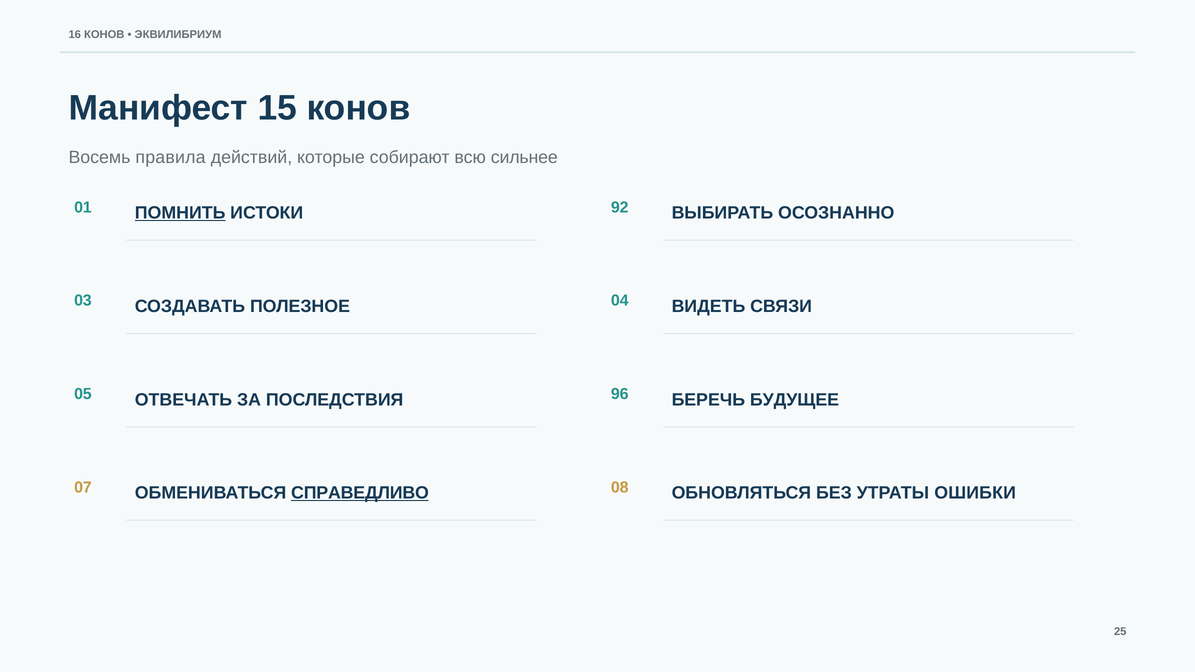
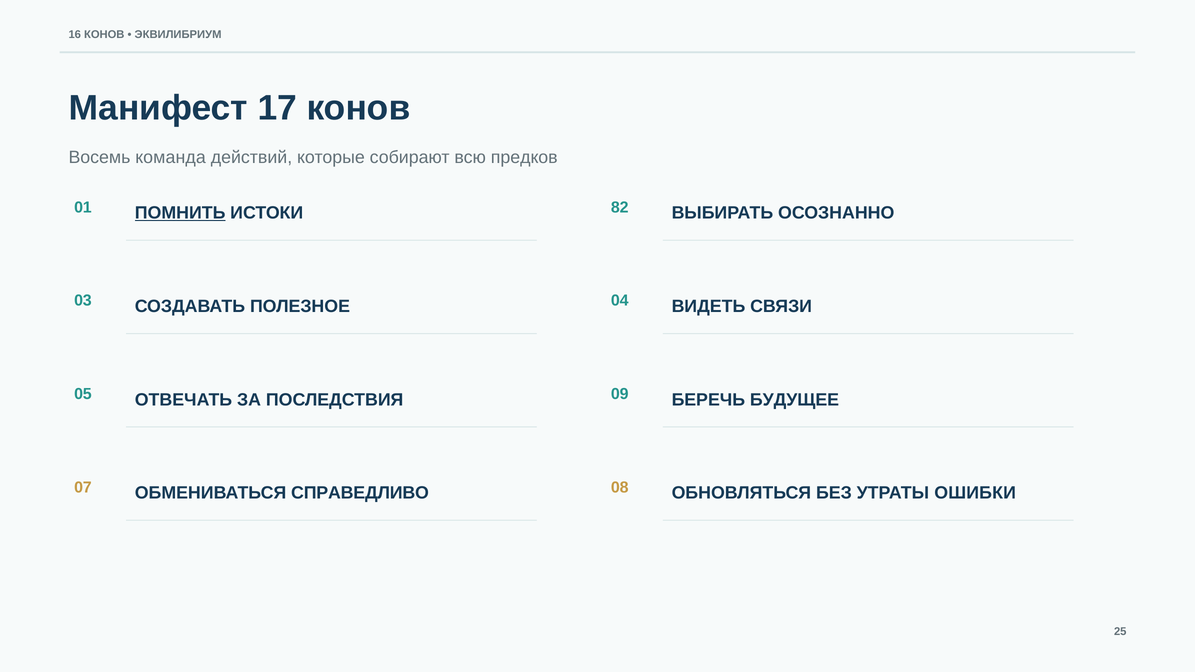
15: 15 -> 17
правила: правила -> команда
сильнее: сильнее -> предков
92: 92 -> 82
96: 96 -> 09
СПРАВЕДЛИВО underline: present -> none
